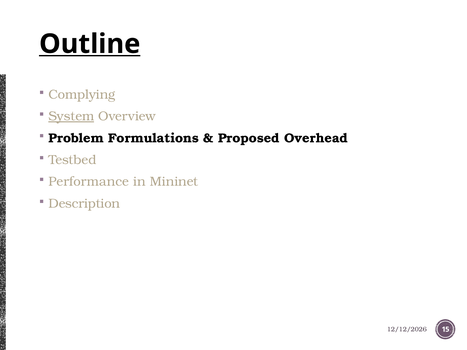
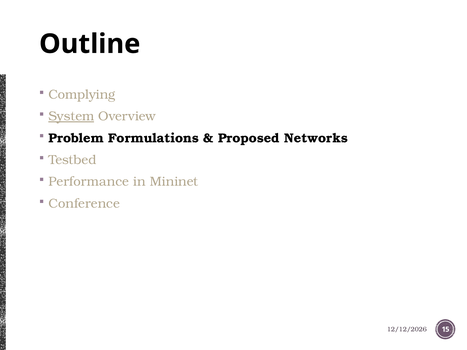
Outline underline: present -> none
Overhead: Overhead -> Networks
Description: Description -> Conference
